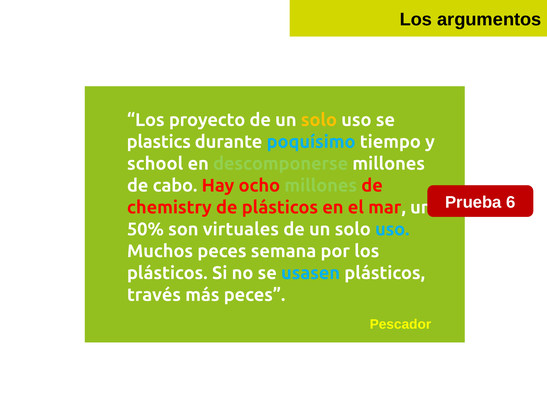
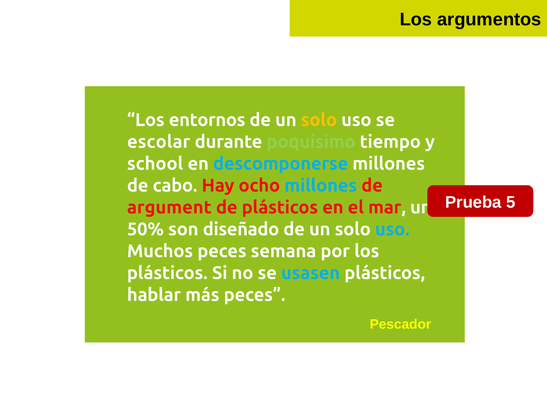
proyecto: proyecto -> entornos
plastics: plastics -> escolar
poquísimo colour: light blue -> light green
descomponerse colour: light green -> light blue
millones at (321, 186) colour: light green -> light blue
6: 6 -> 5
chemistry: chemistry -> argument
virtuales: virtuales -> diseñado
través: través -> hablar
